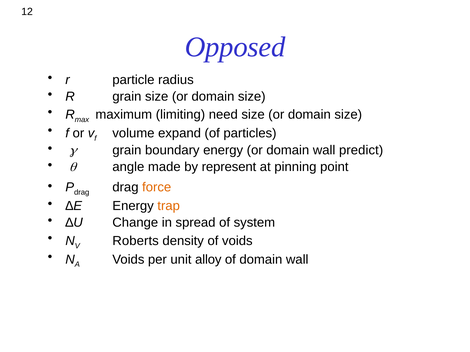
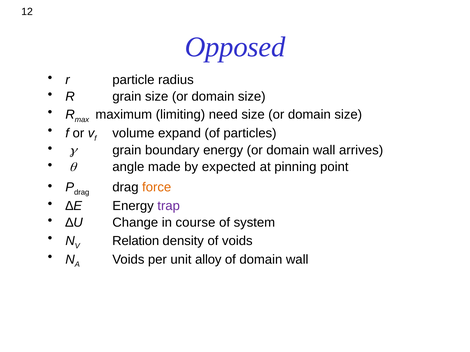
predict: predict -> arrives
represent: represent -> expected
trap colour: orange -> purple
spread: spread -> course
Roberts: Roberts -> Relation
